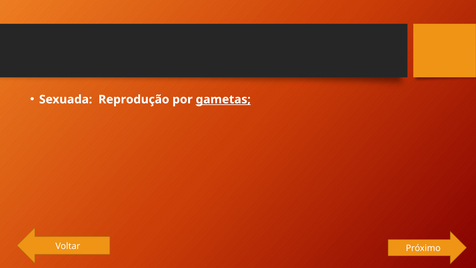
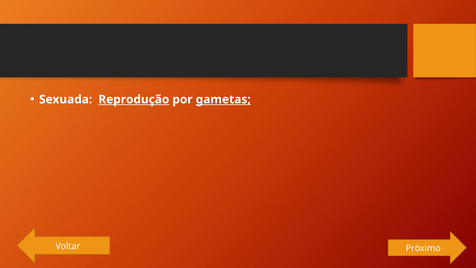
Reprodução underline: none -> present
